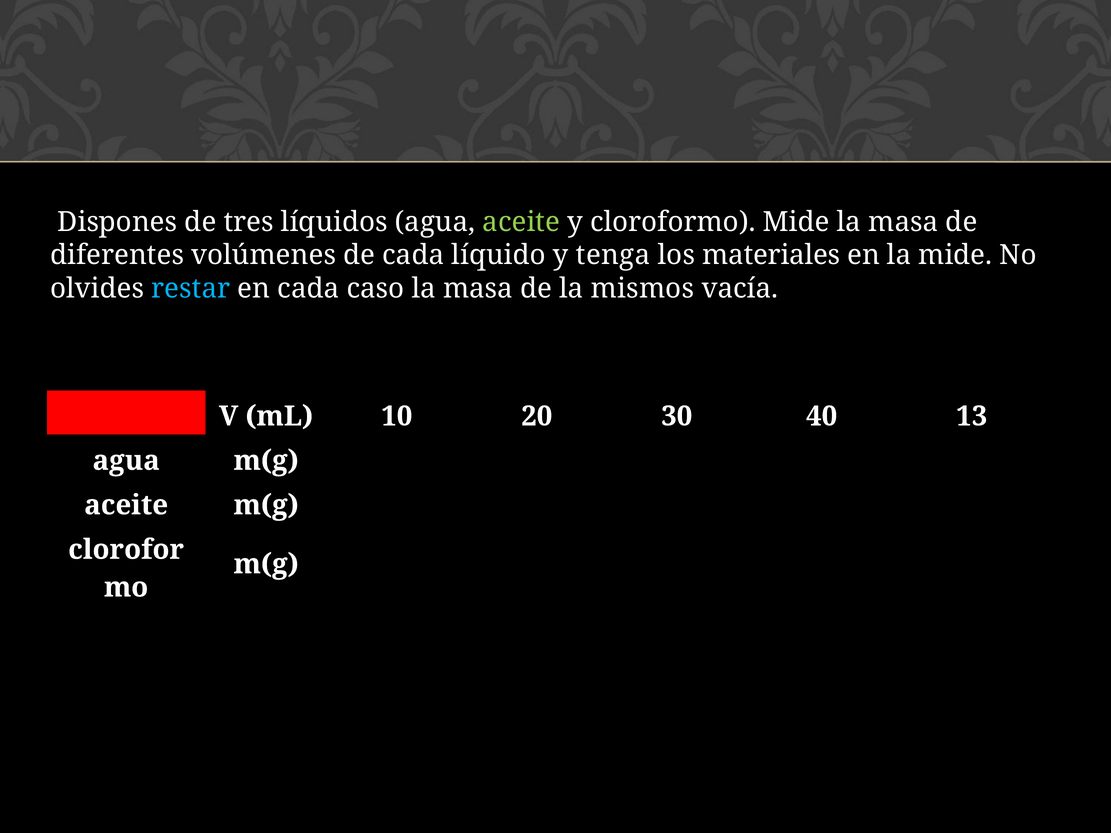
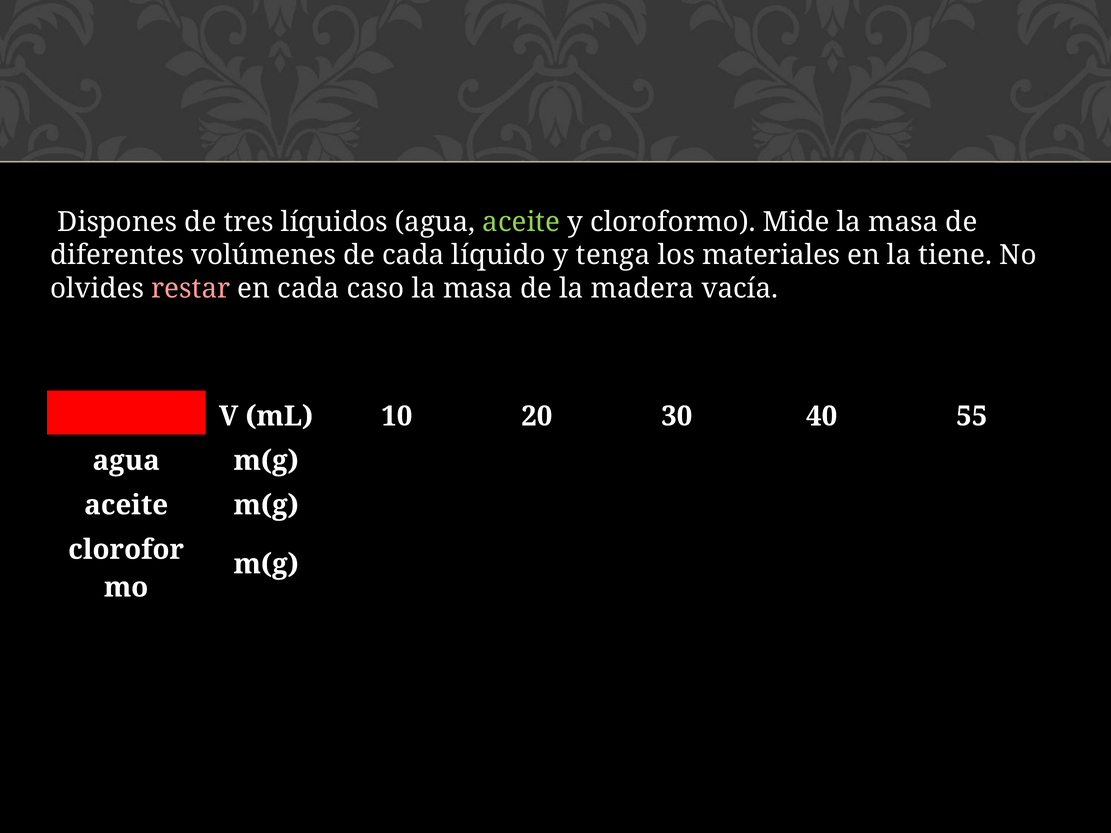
la mide: mide -> tiene
restar colour: light blue -> pink
mismos: mismos -> madera
13: 13 -> 55
